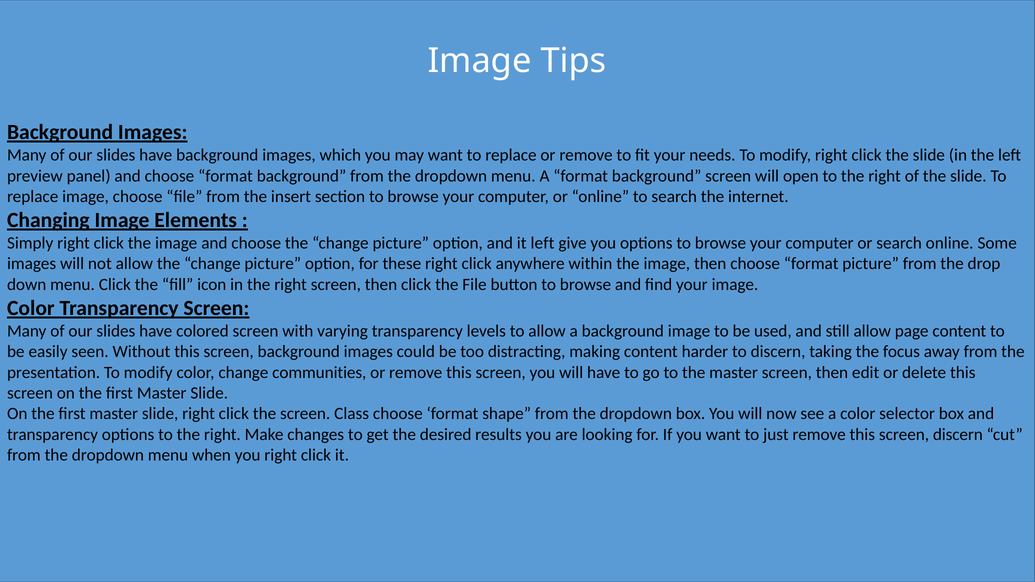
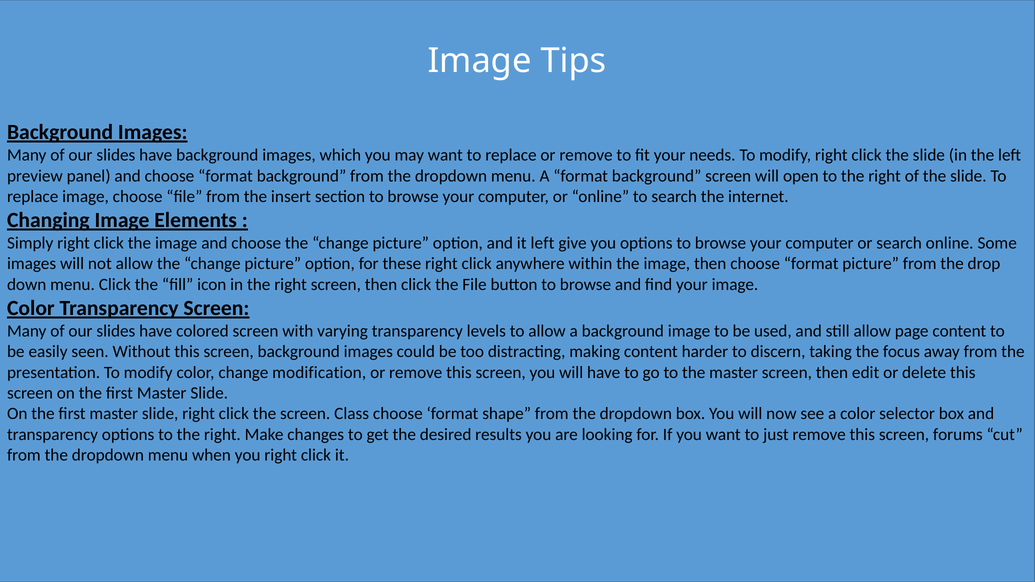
communities: communities -> modification
screen discern: discern -> forums
